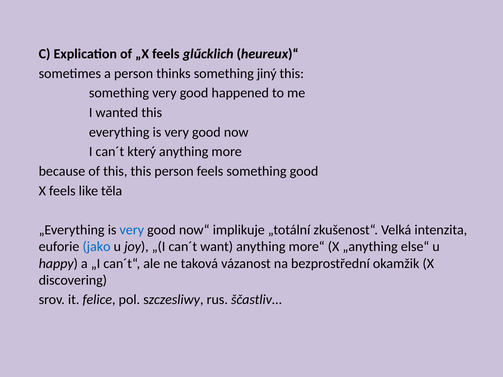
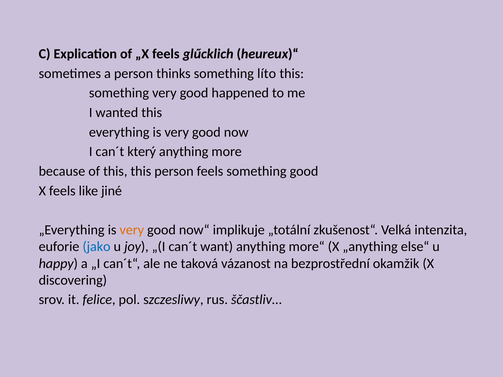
jiný: jiný -> líto
těla: těla -> jiné
very at (132, 230) colour: blue -> orange
